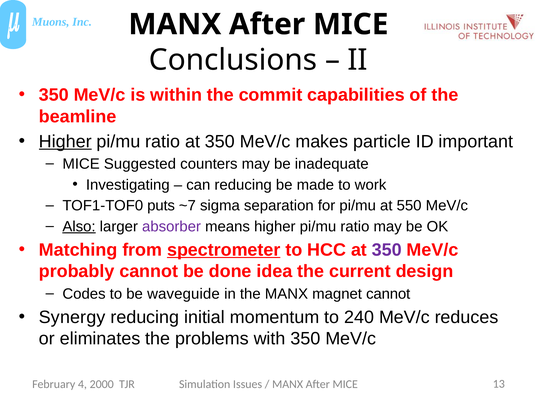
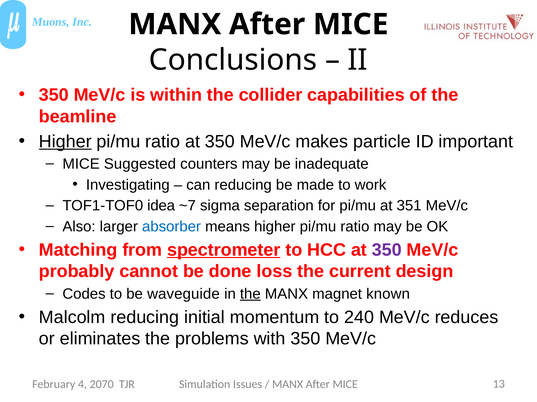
commit: commit -> collider
puts: puts -> idea
550: 550 -> 351
Also underline: present -> none
absorber colour: purple -> blue
idea: idea -> loss
the at (250, 294) underline: none -> present
magnet cannot: cannot -> known
Synergy: Synergy -> Malcolm
2000: 2000 -> 2070
